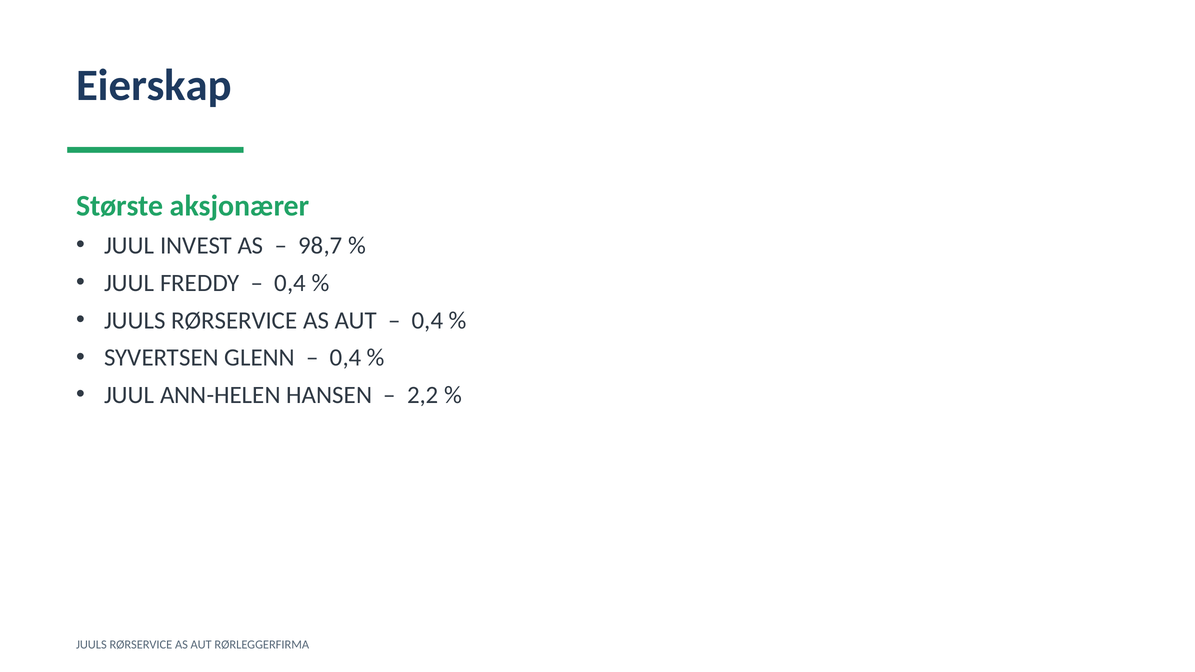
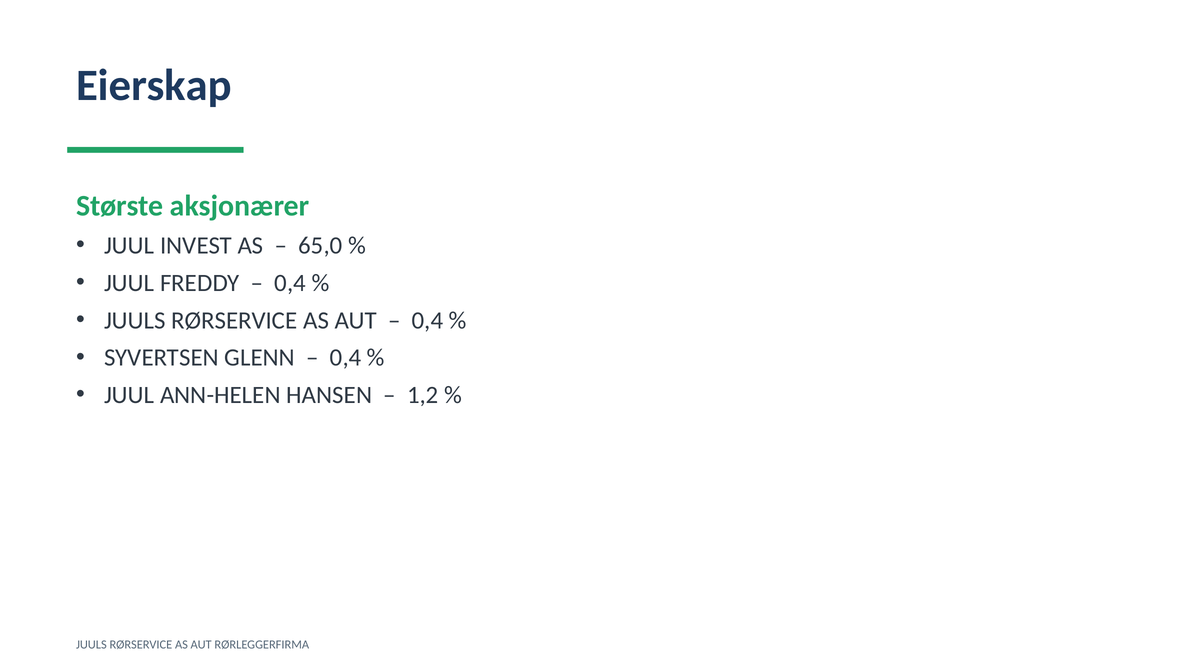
98,7: 98,7 -> 65,0
2,2: 2,2 -> 1,2
